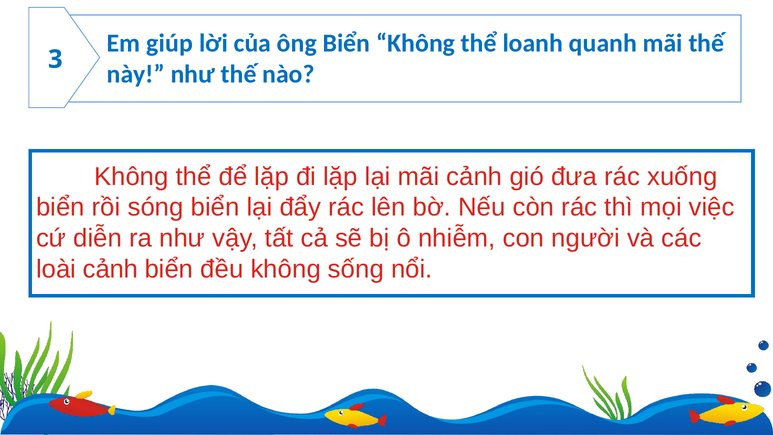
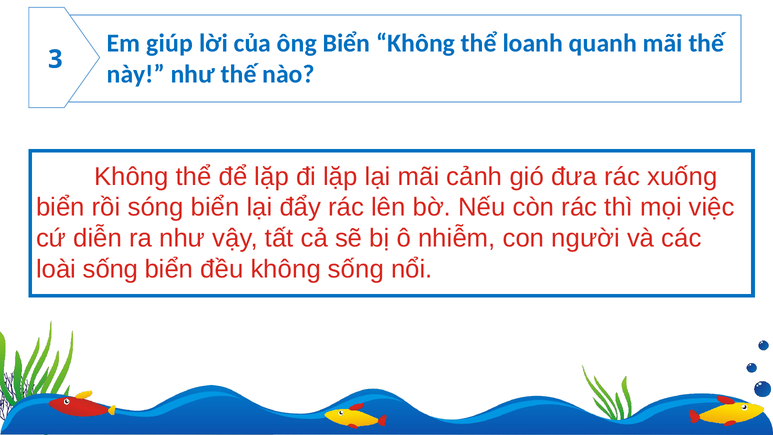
loài cảnh: cảnh -> sống
